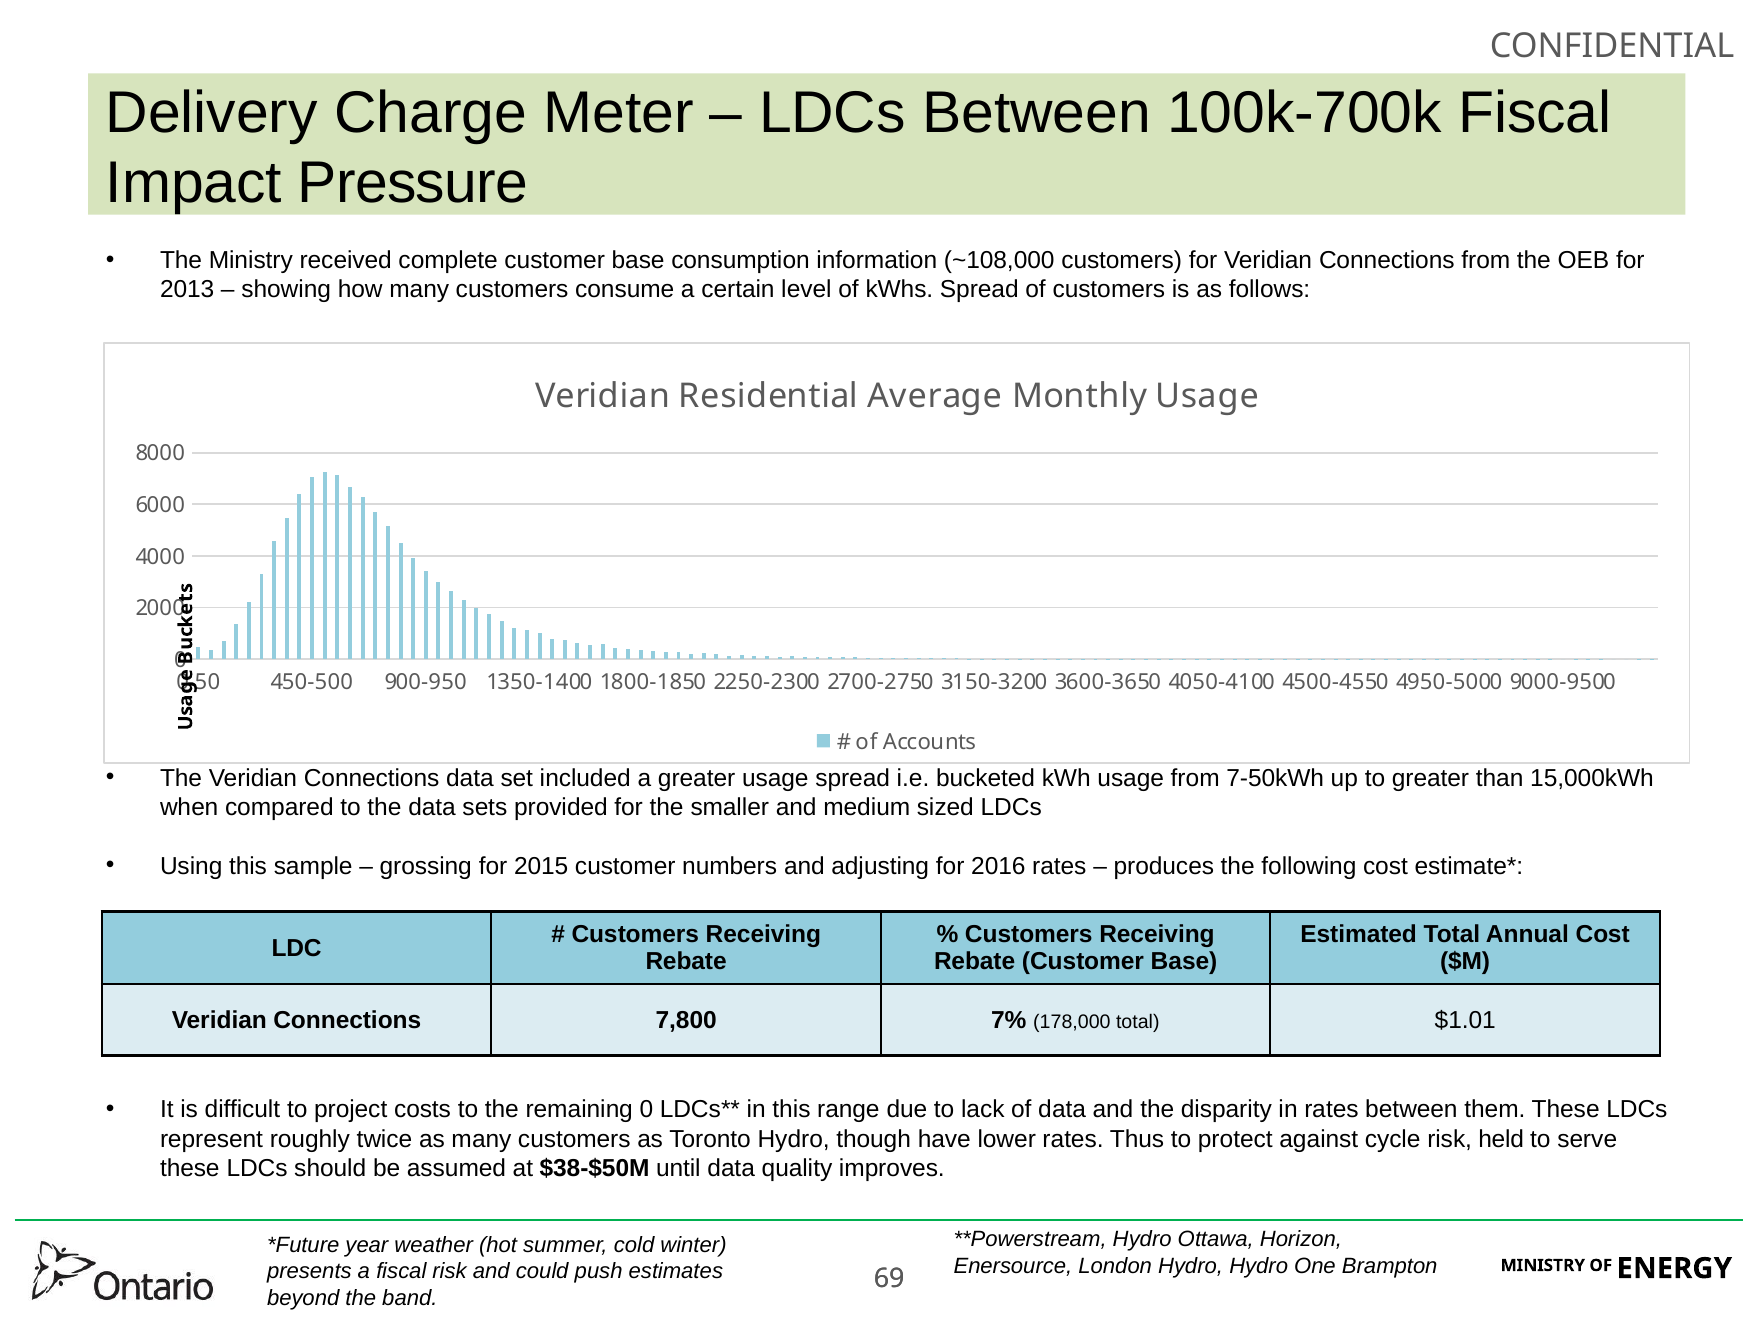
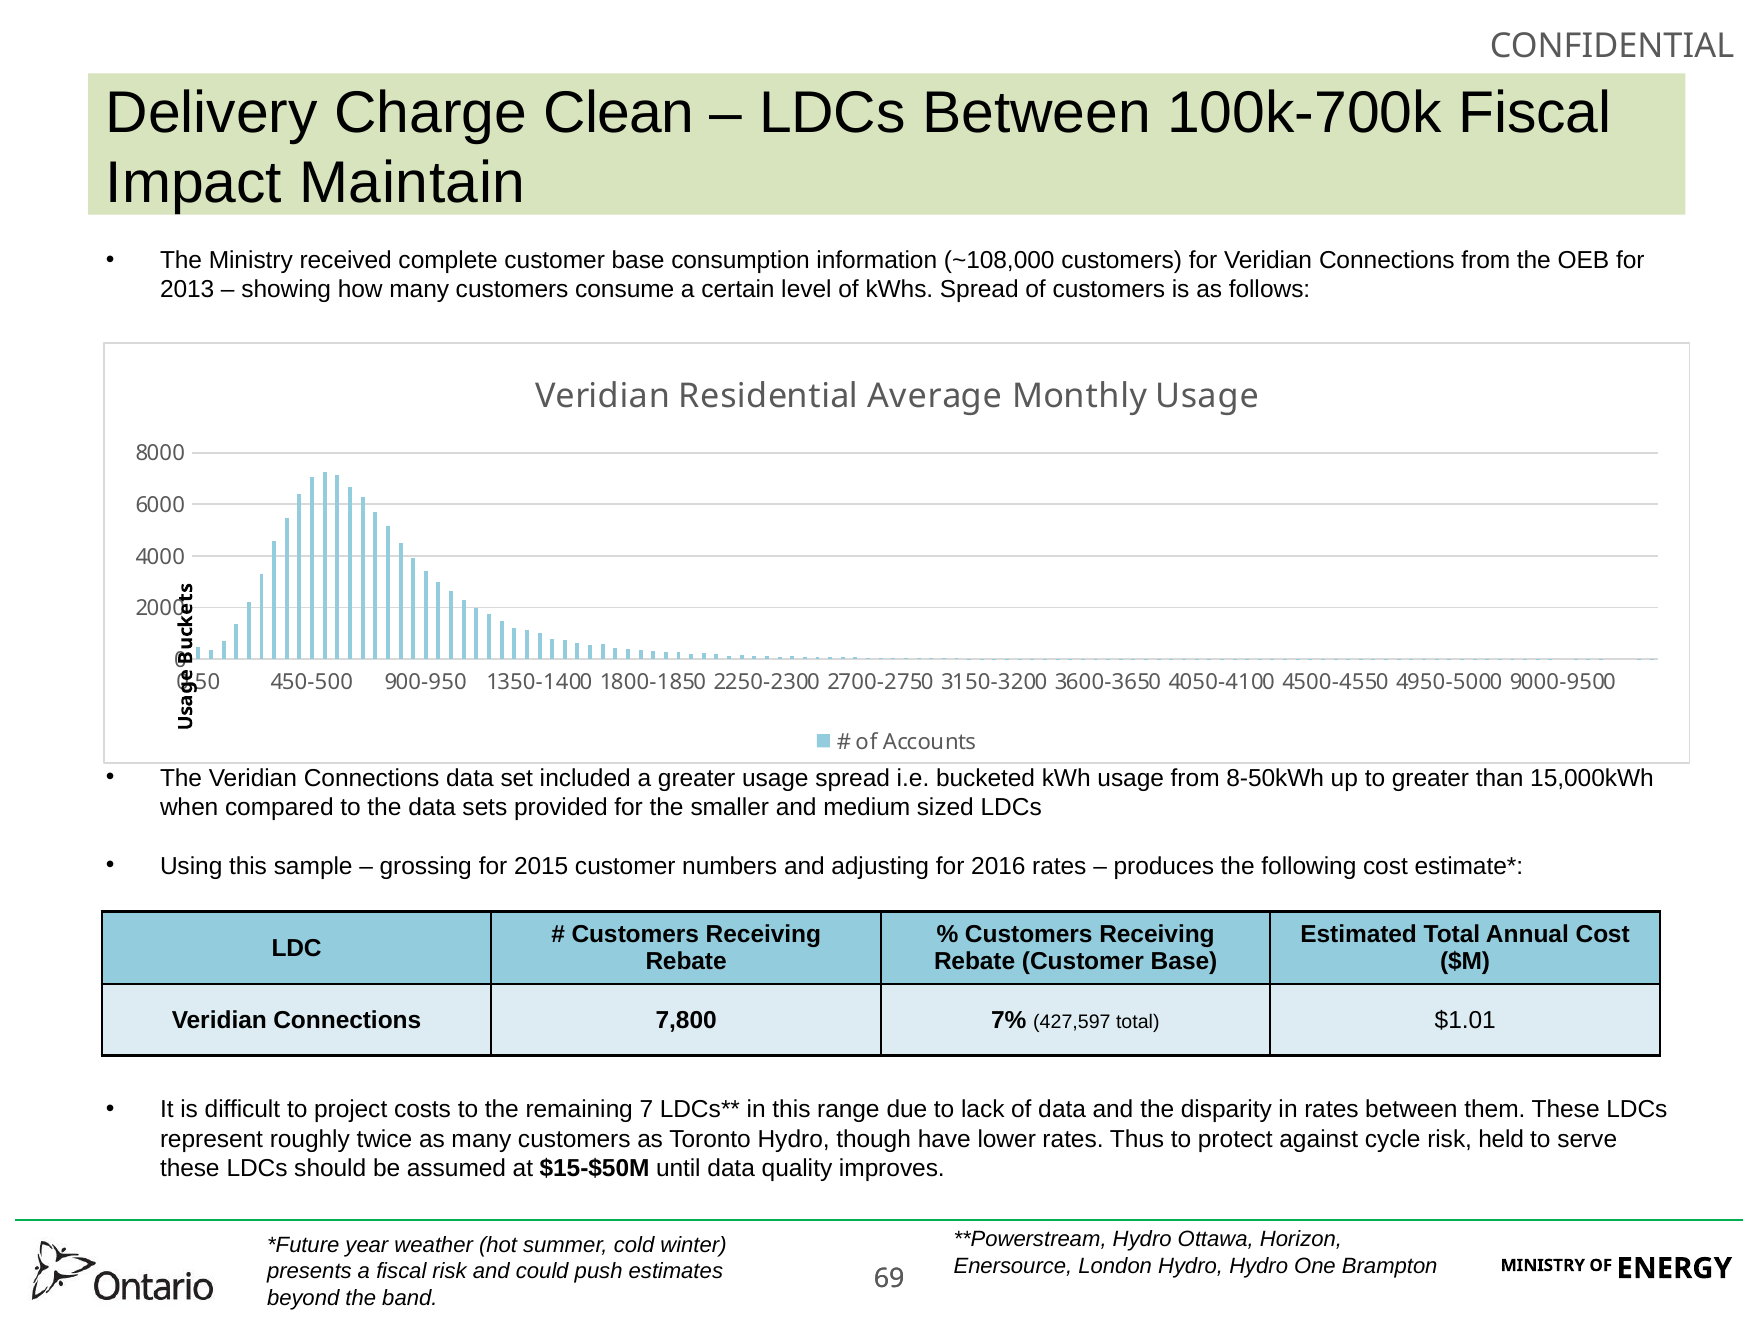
Meter: Meter -> Clean
Pressure: Pressure -> Maintain
7-50kWh: 7-50kWh -> 8-50kWh
178,000: 178,000 -> 427,597
remaining 0: 0 -> 7
$38-$50M: $38-$50M -> $15-$50M
